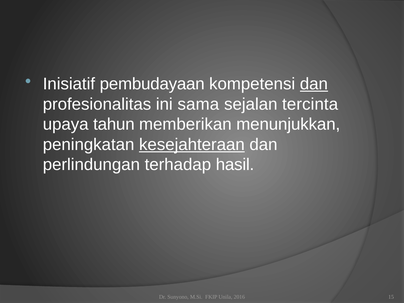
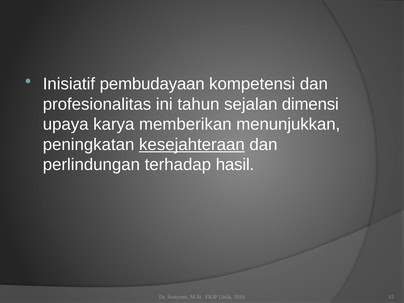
dan at (314, 84) underline: present -> none
sama: sama -> tahun
tercinta: tercinta -> dimensi
tahun: tahun -> karya
